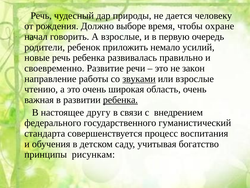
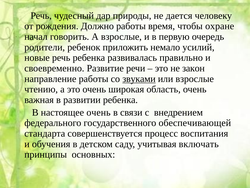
Должно выборе: выборе -> работы
ребенка at (120, 100) underline: present -> none
настоящее другу: другу -> очень
гуманистический: гуманистический -> обеспечивающей
богатство: богатство -> включать
рисункам: рисункам -> основных
